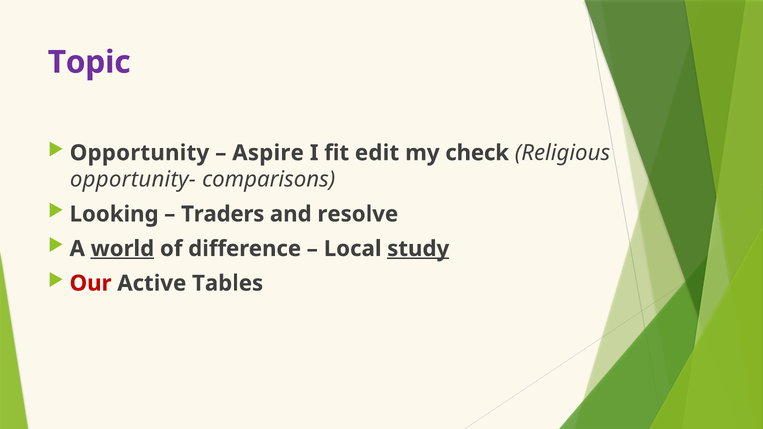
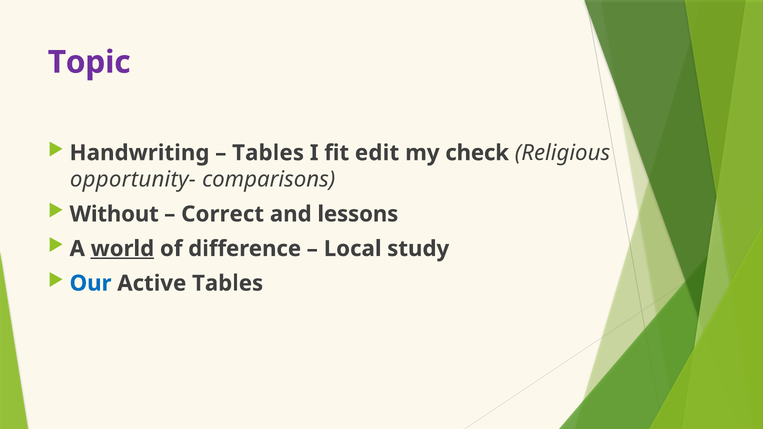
Opportunity: Opportunity -> Handwriting
Aspire at (268, 153): Aspire -> Tables
Looking: Looking -> Without
Traders: Traders -> Correct
resolve: resolve -> lessons
study underline: present -> none
Our colour: red -> blue
